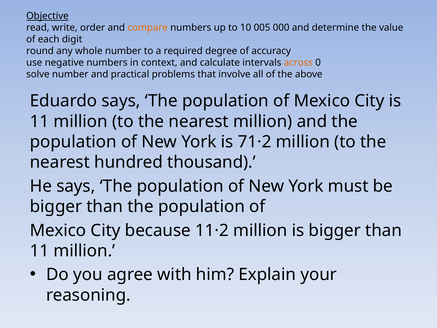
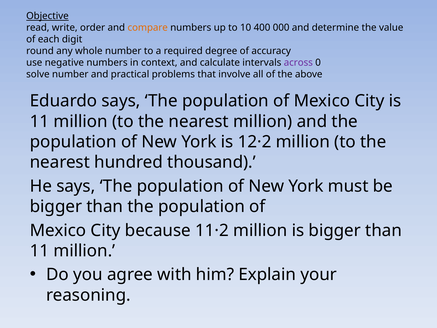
005: 005 -> 400
across colour: orange -> purple
71·2: 71·2 -> 12·2
